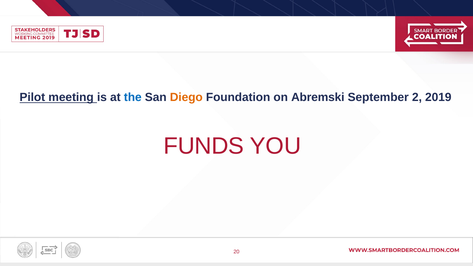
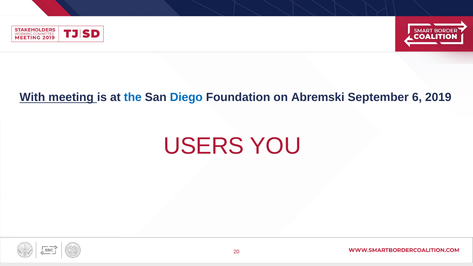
Pilot: Pilot -> With
Diego colour: orange -> blue
2: 2 -> 6
FUNDS: FUNDS -> USERS
